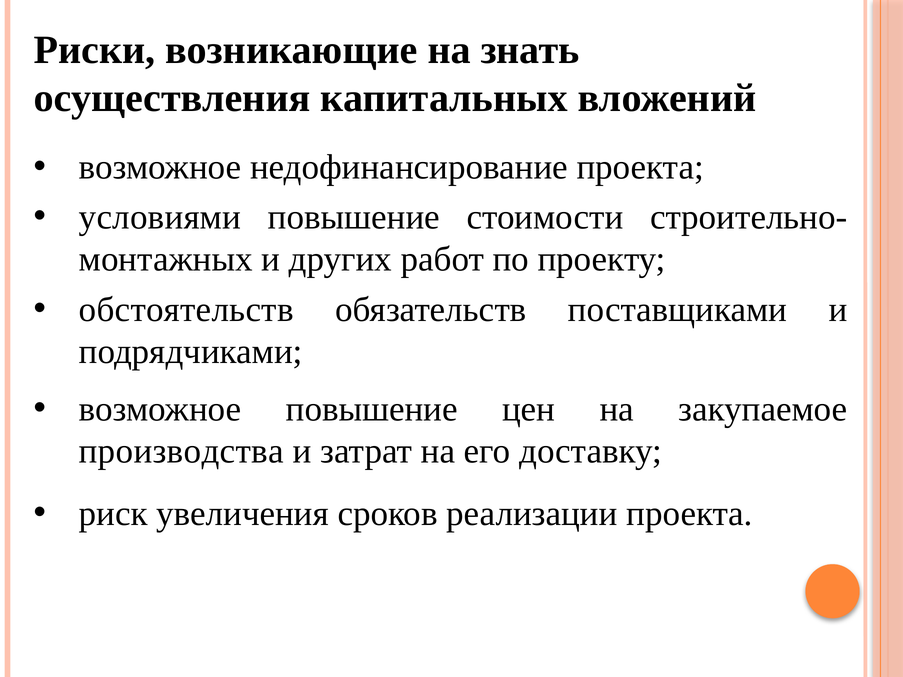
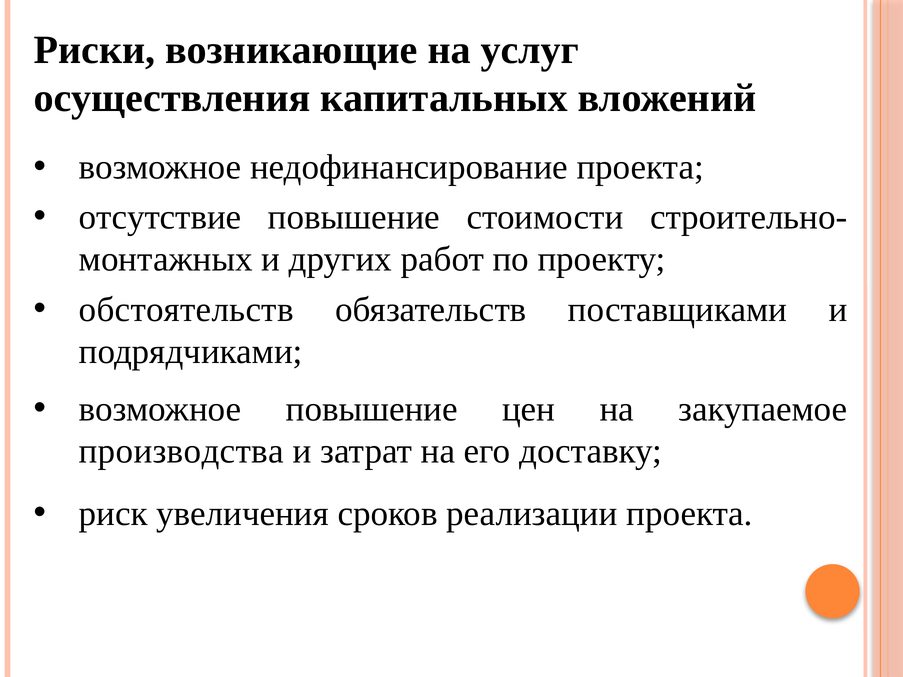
знать: знать -> услуг
условиями: условиями -> отсутствие
